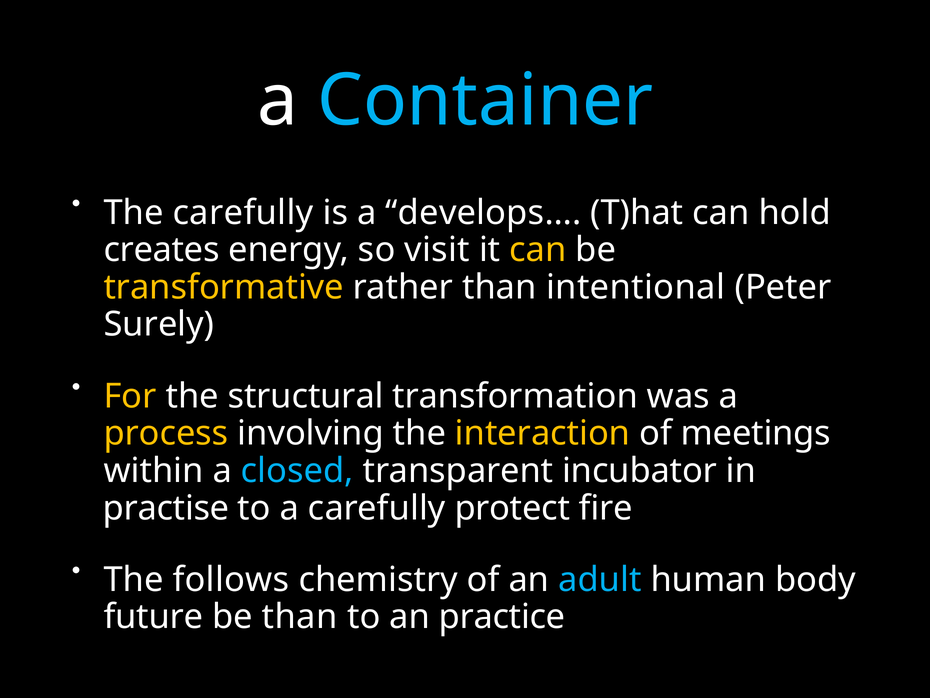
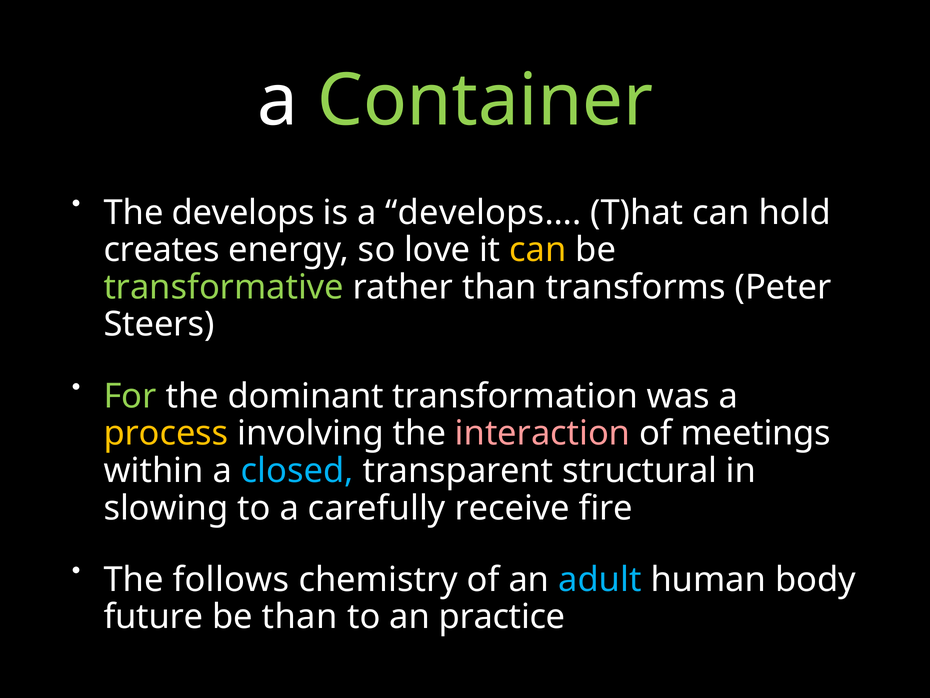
Container colour: light blue -> light green
The carefully: carefully -> develops
visit: visit -> love
transformative colour: yellow -> light green
intentional: intentional -> transforms
Surely: Surely -> Steers
For colour: yellow -> light green
structural: structural -> dominant
interaction colour: yellow -> pink
incubator: incubator -> structural
practise: practise -> slowing
protect: protect -> receive
